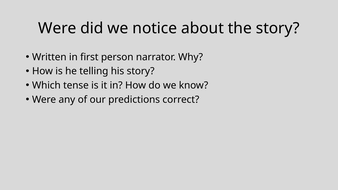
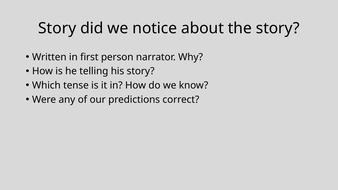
Were at (57, 28): Were -> Story
